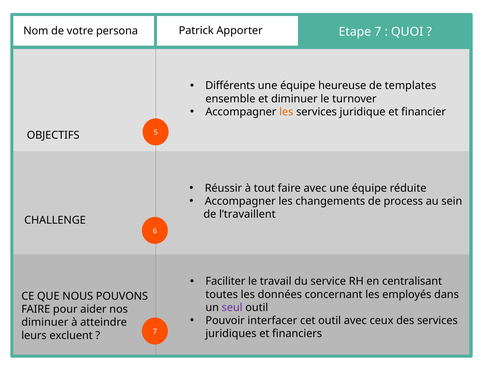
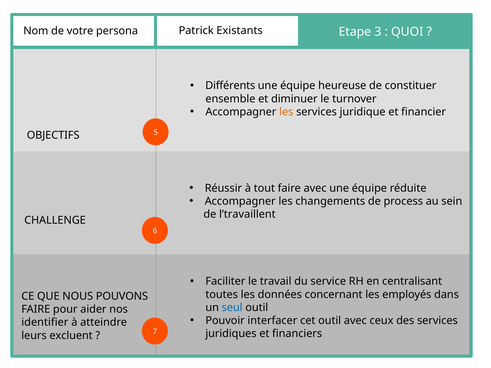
Apporter: Apporter -> Existants
Etape 7: 7 -> 3
templates: templates -> constituer
seul colour: purple -> blue
diminuer at (45, 323): diminuer -> identifier
